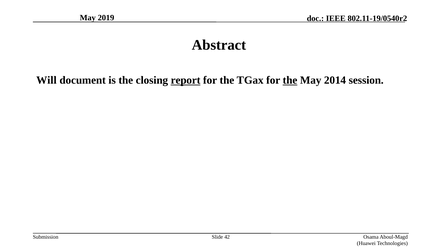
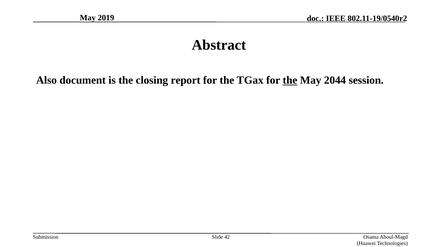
Will: Will -> Also
report underline: present -> none
2014: 2014 -> 2044
